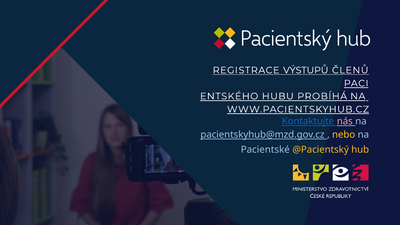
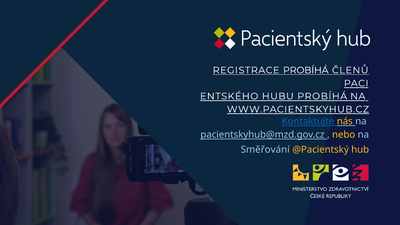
REGISTRACE VÝSTUPŮ: VÝSTUPŮ -> PROBÍHÁ
nás colour: pink -> yellow
Pacientské: Pacientské -> Směřování
